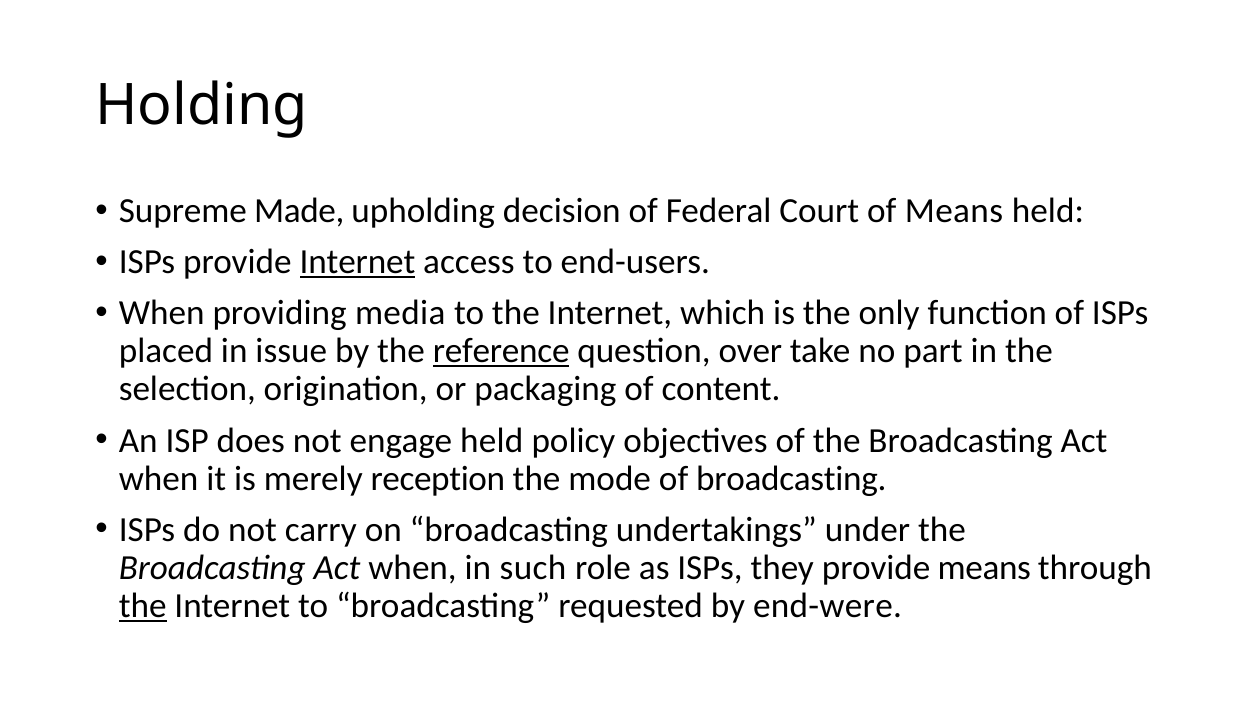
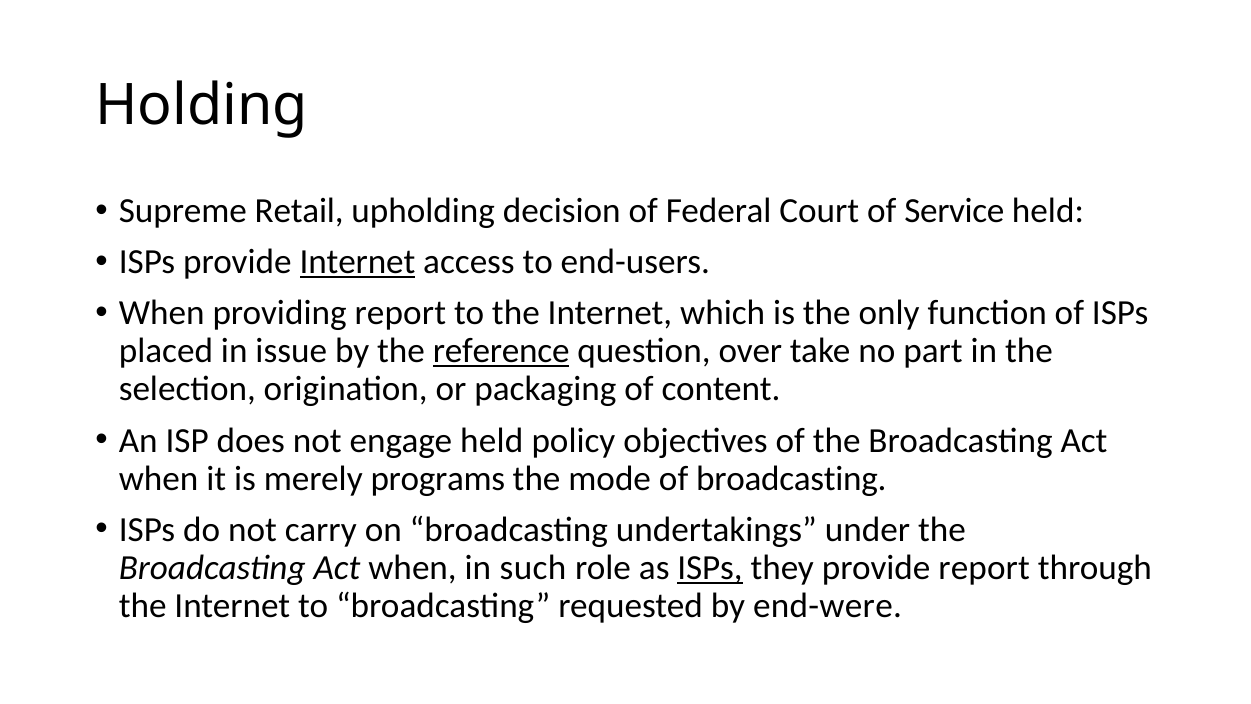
Made: Made -> Retail
of Means: Means -> Service
providing media: media -> report
reception: reception -> programs
ISPs at (710, 567) underline: none -> present
provide means: means -> report
the at (143, 605) underline: present -> none
